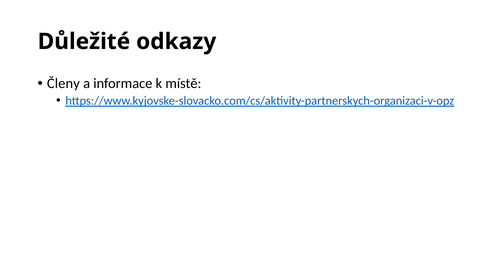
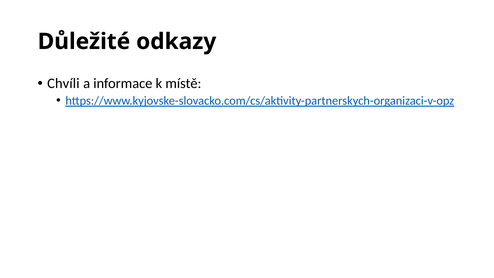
Členy: Členy -> Chvíli
